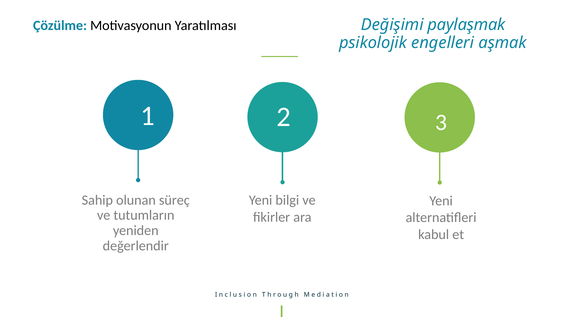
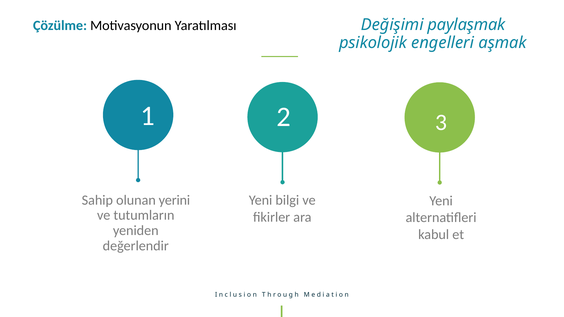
süreç: süreç -> yerini
